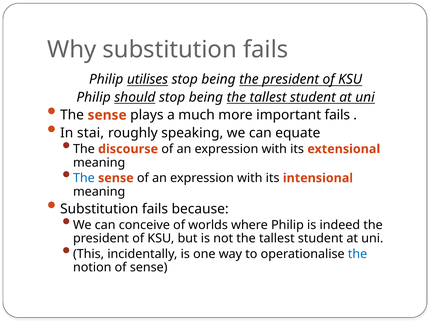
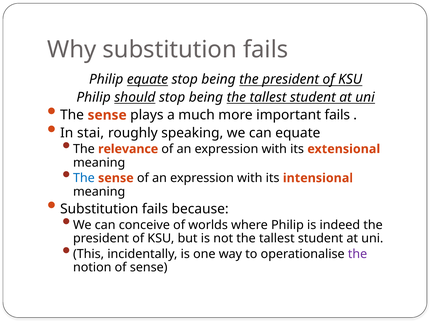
Philip utilises: utilises -> equate
discourse: discourse -> relevance
the at (358, 254) colour: blue -> purple
